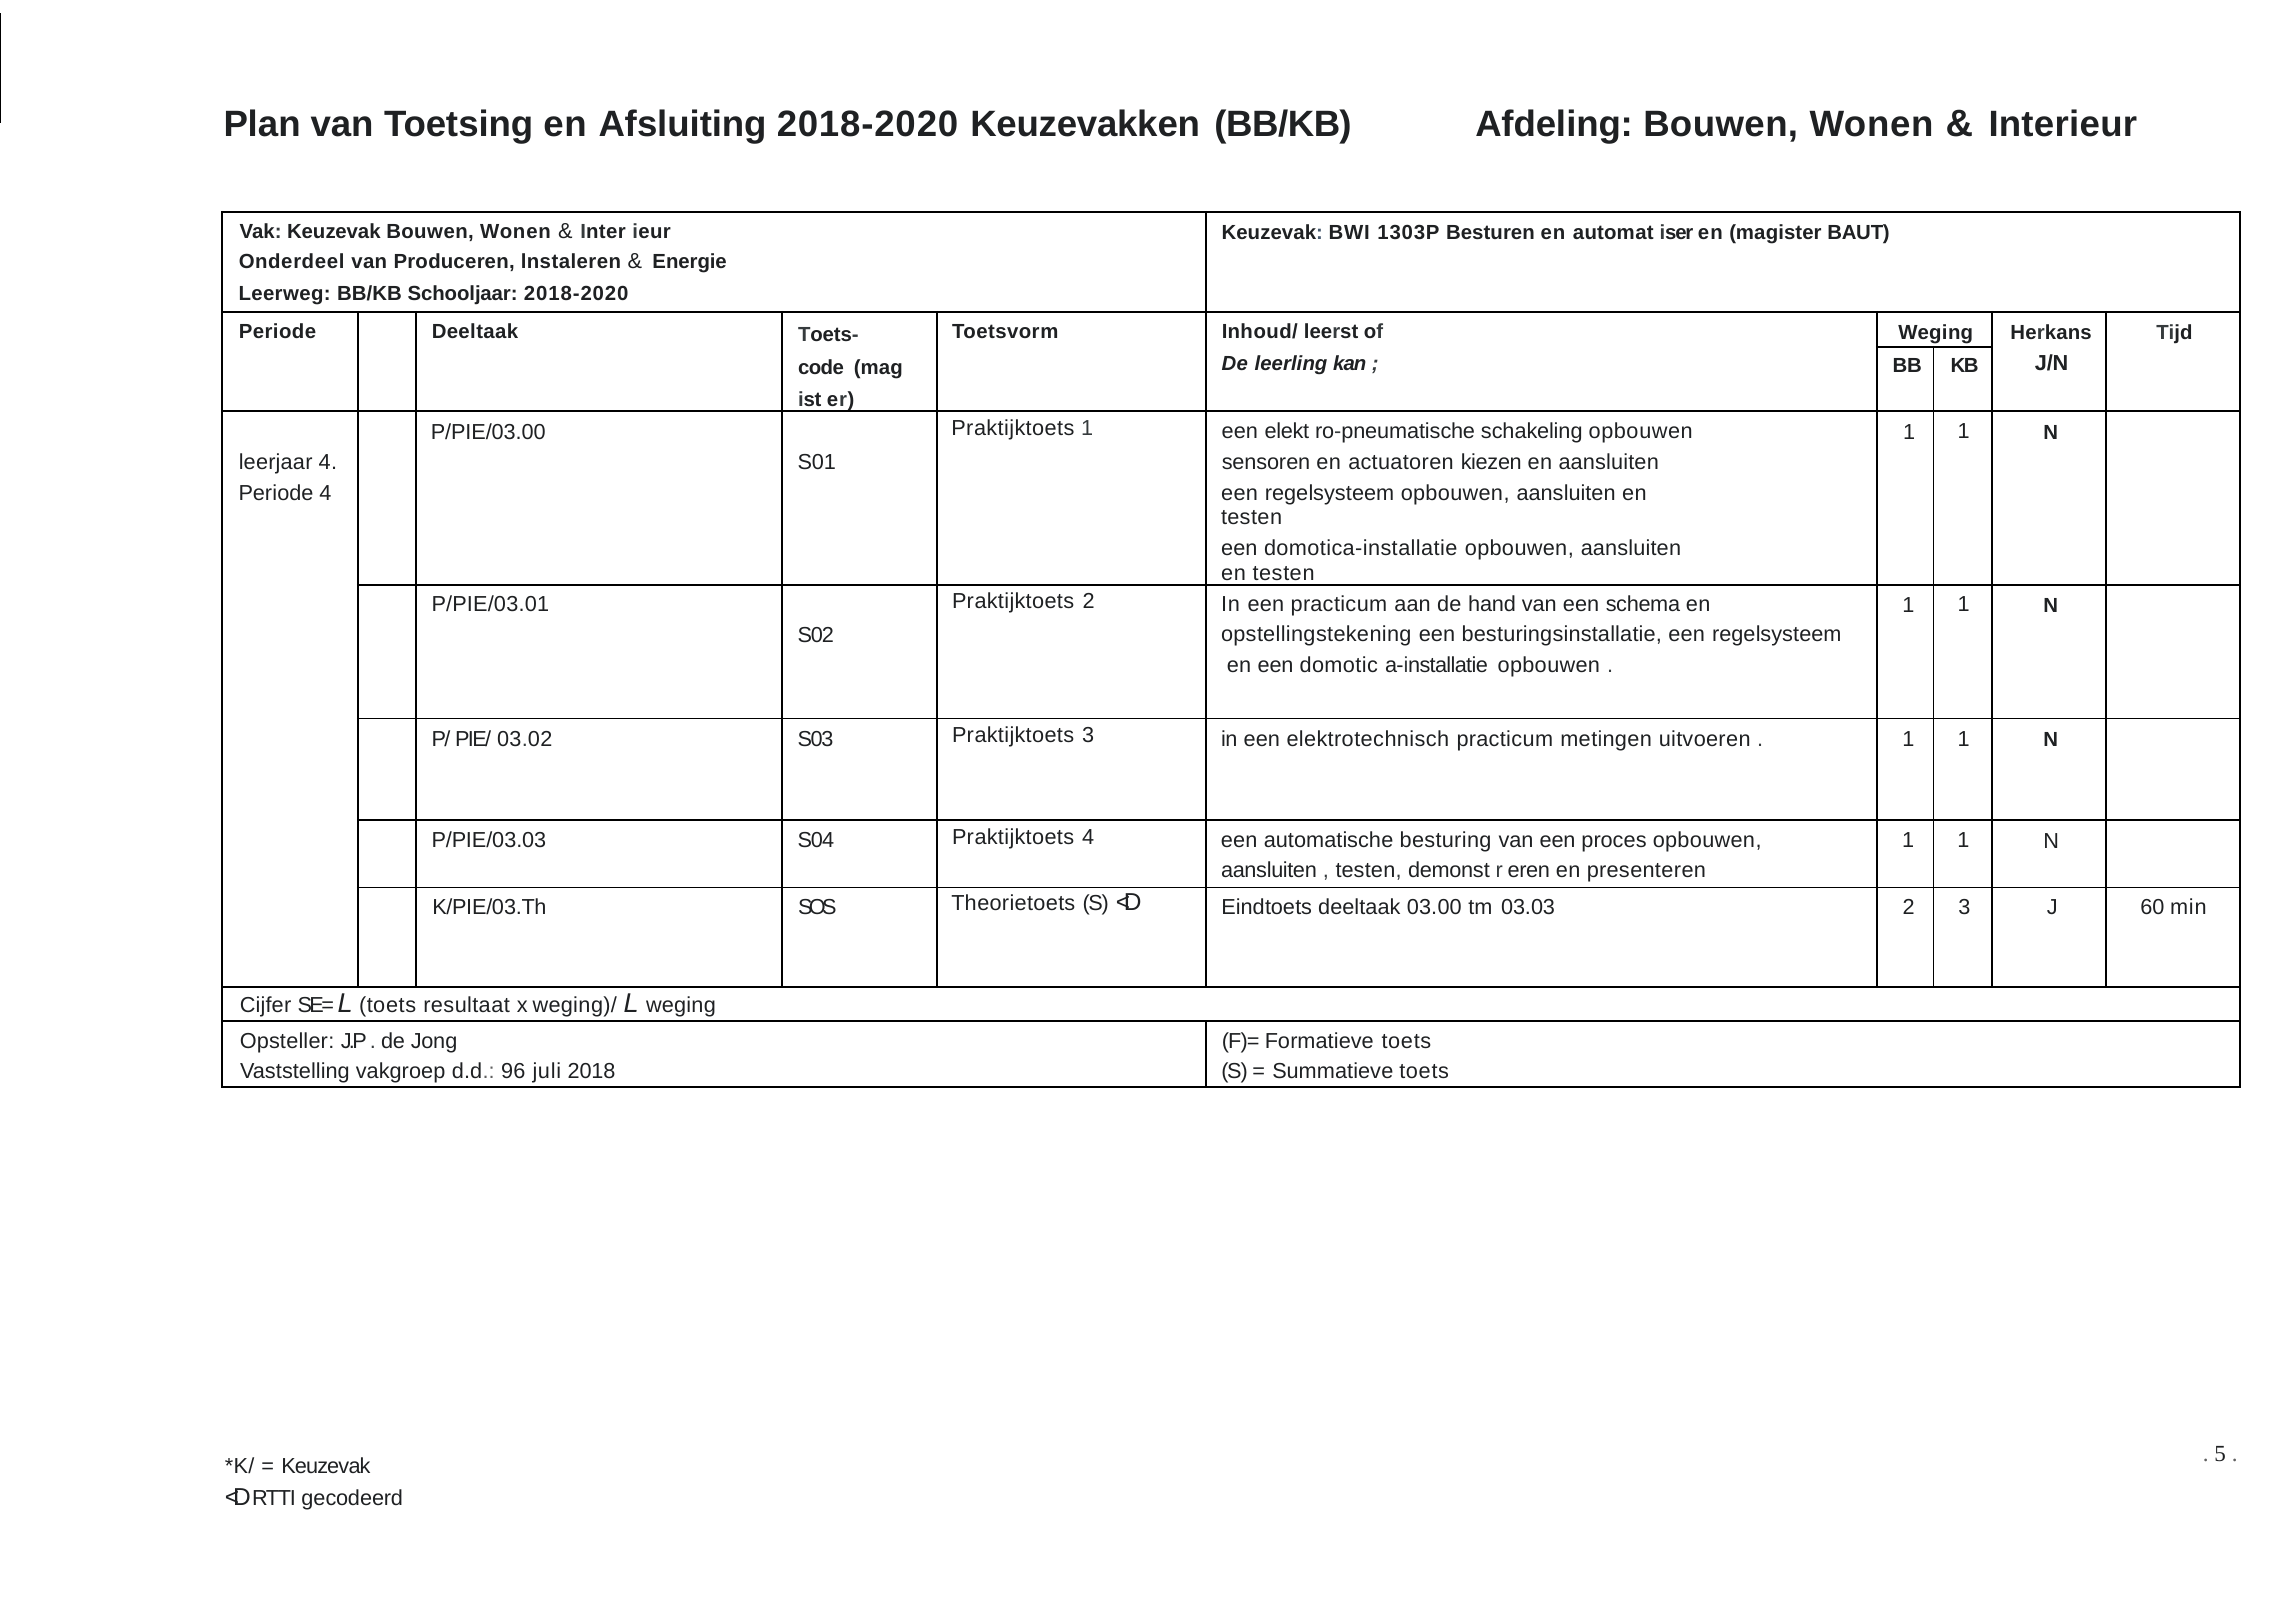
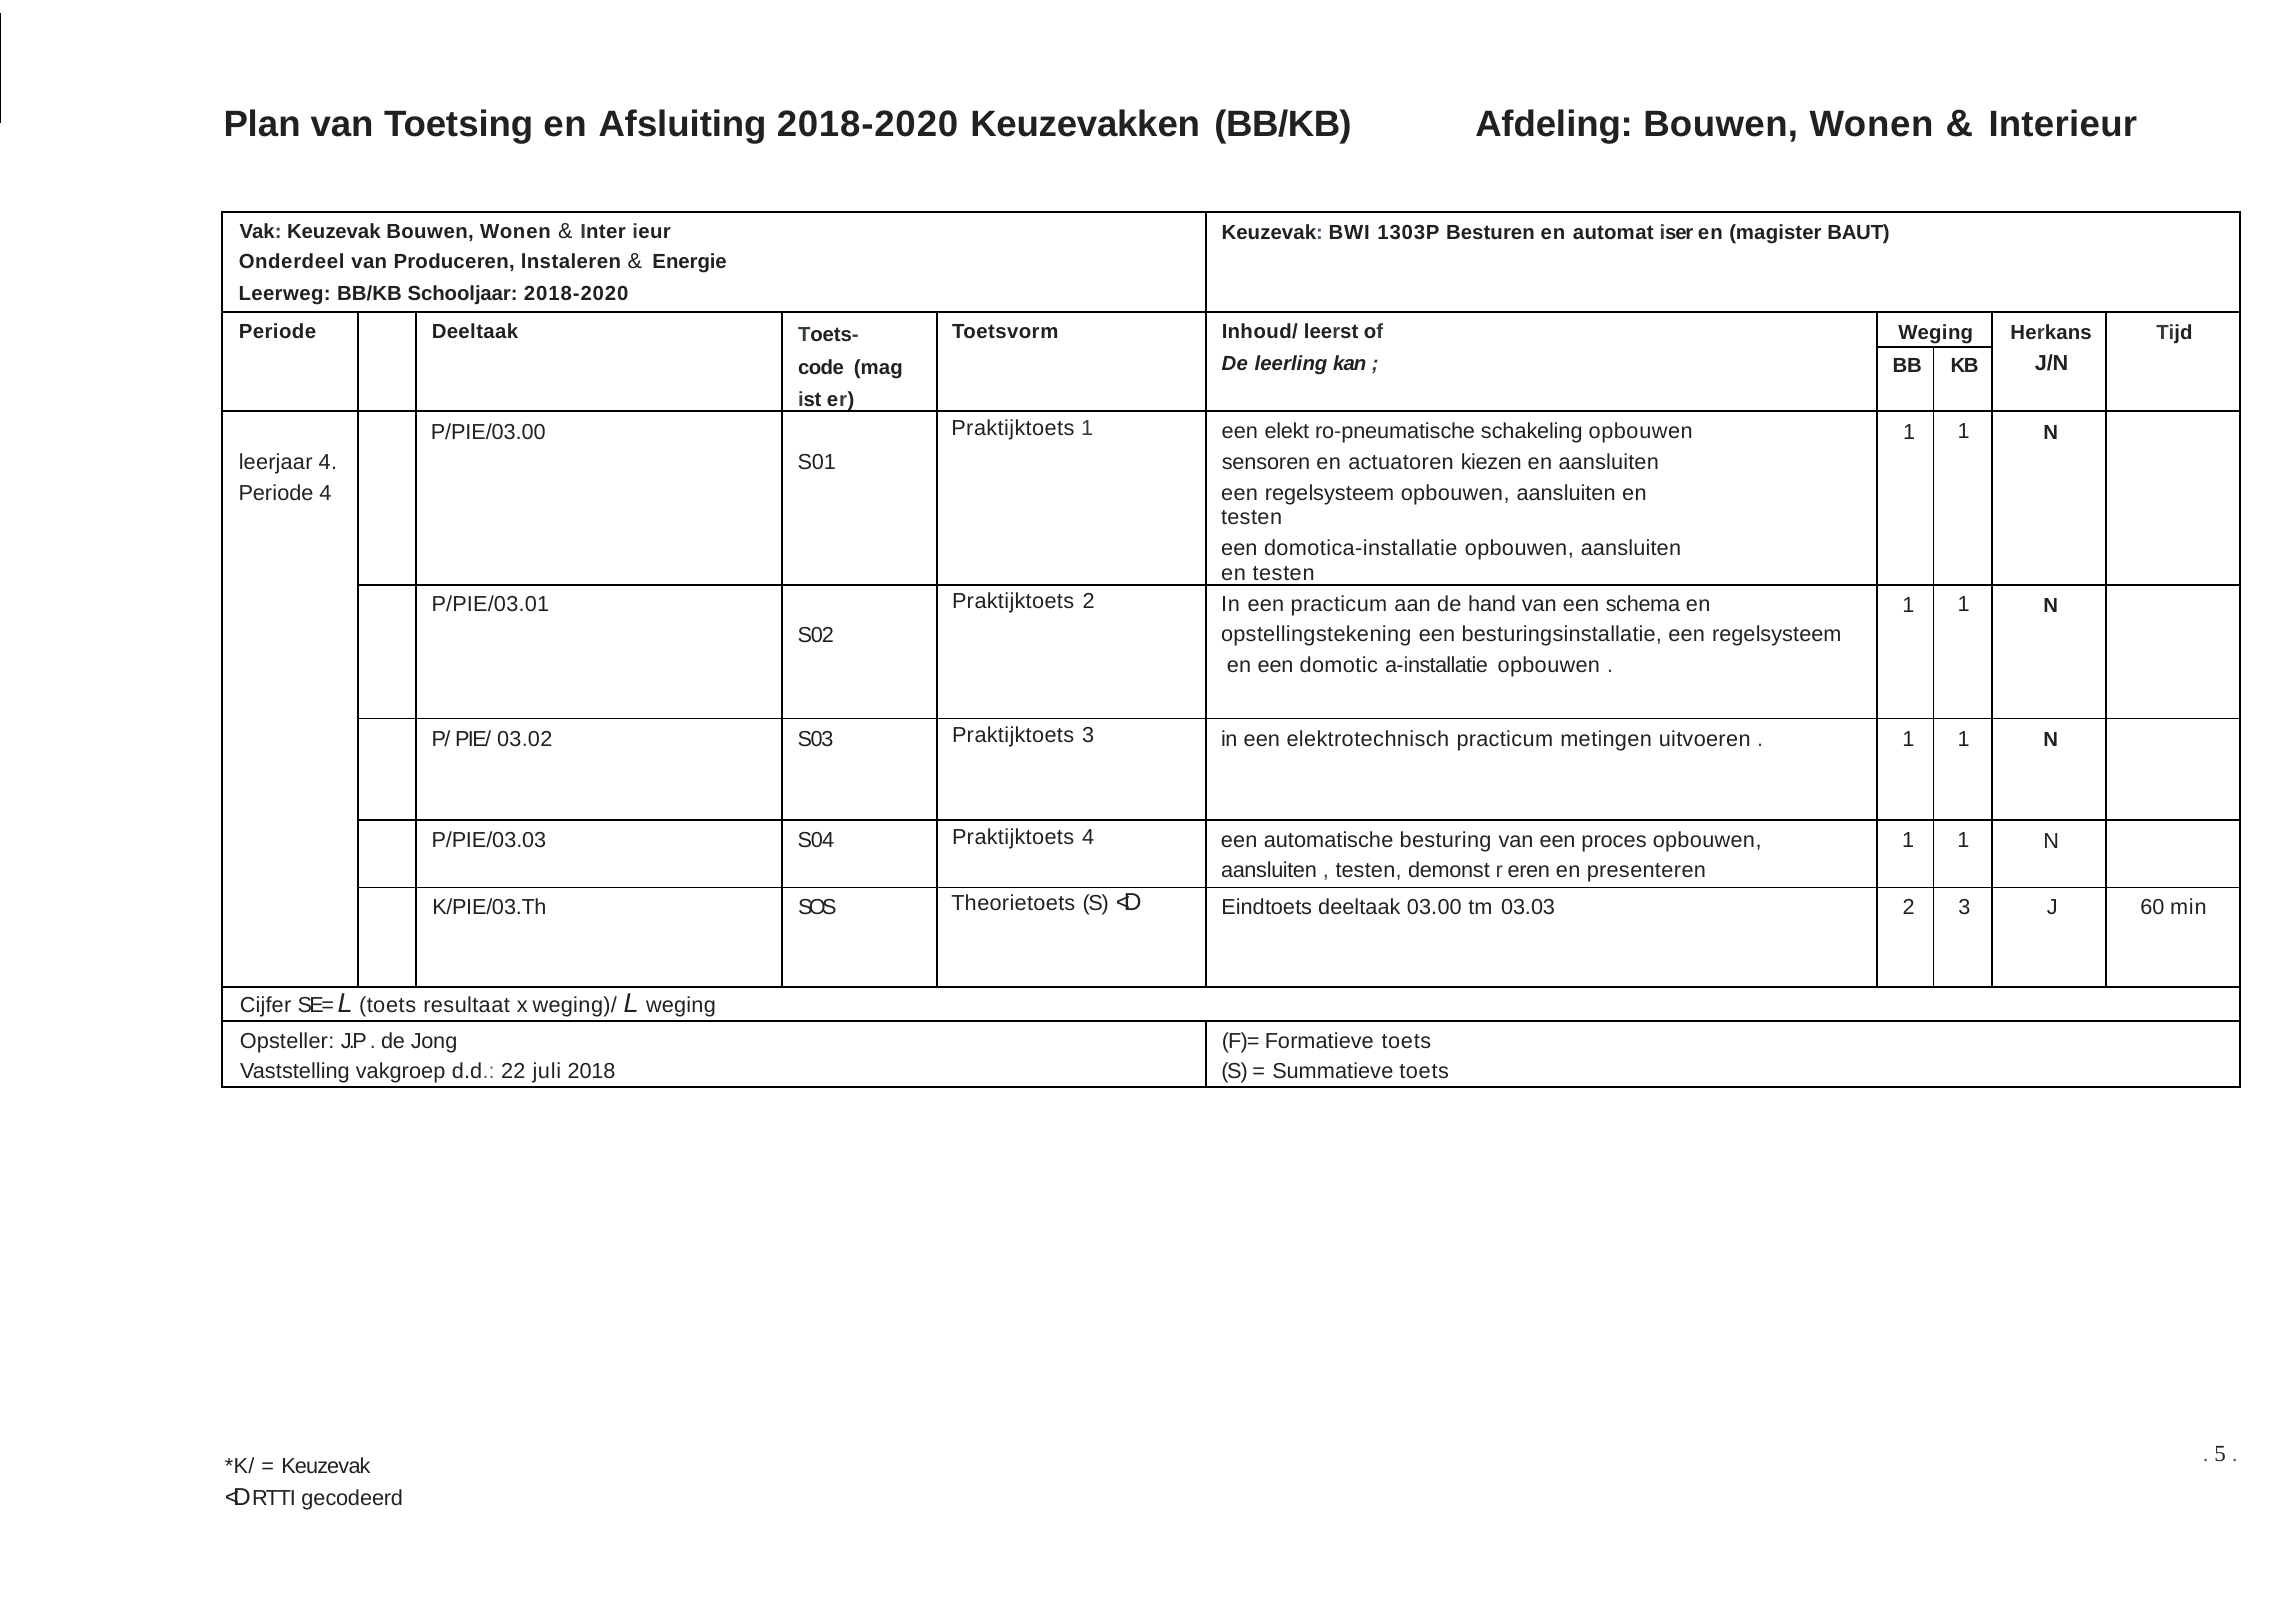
96: 96 -> 22
